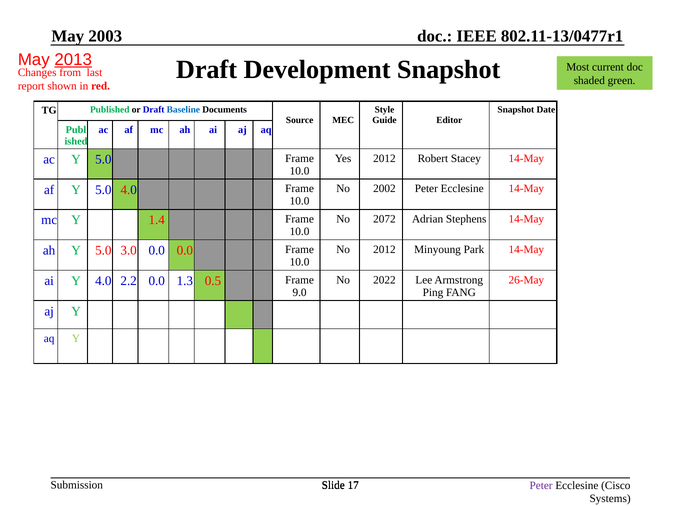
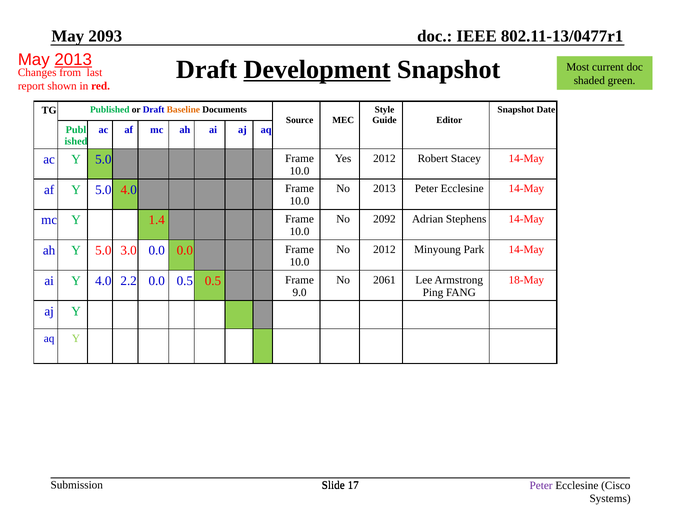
2003: 2003 -> 2093
Development underline: none -> present
Baseline colour: blue -> orange
No 2002: 2002 -> 2013
2072: 2072 -> 2092
2022: 2022 -> 2061
26-May: 26-May -> 18-May
0.0 1.3: 1.3 -> 0.5
